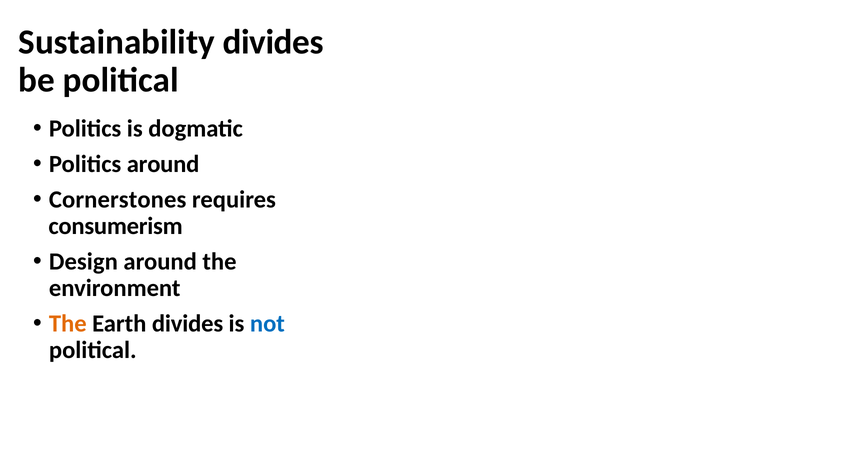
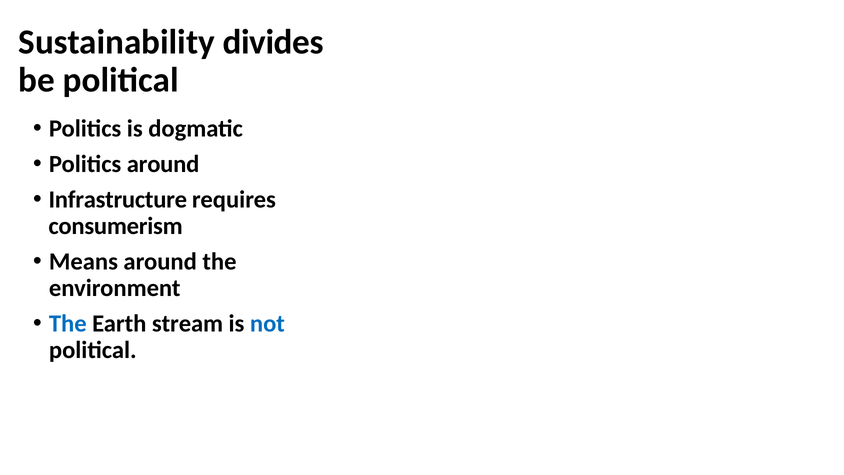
Cornerstones: Cornerstones -> Infrastructure
Design: Design -> Means
The at (68, 323) colour: orange -> blue
Earth divides: divides -> stream
